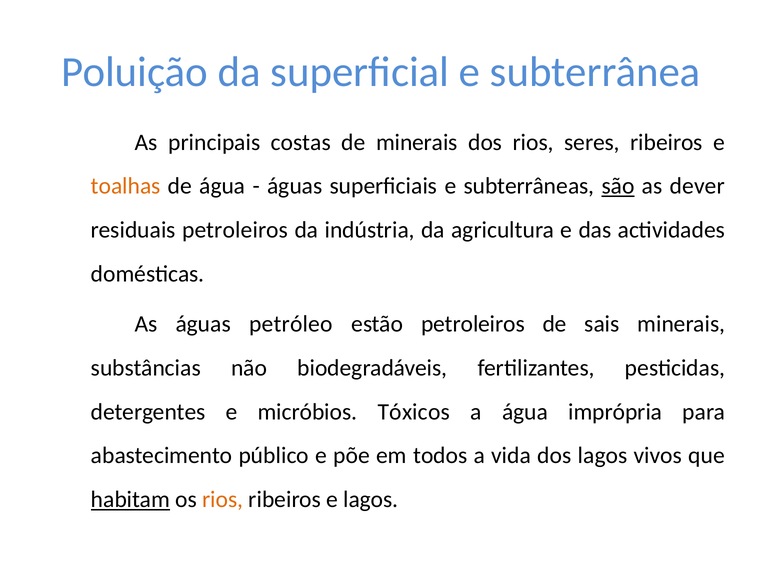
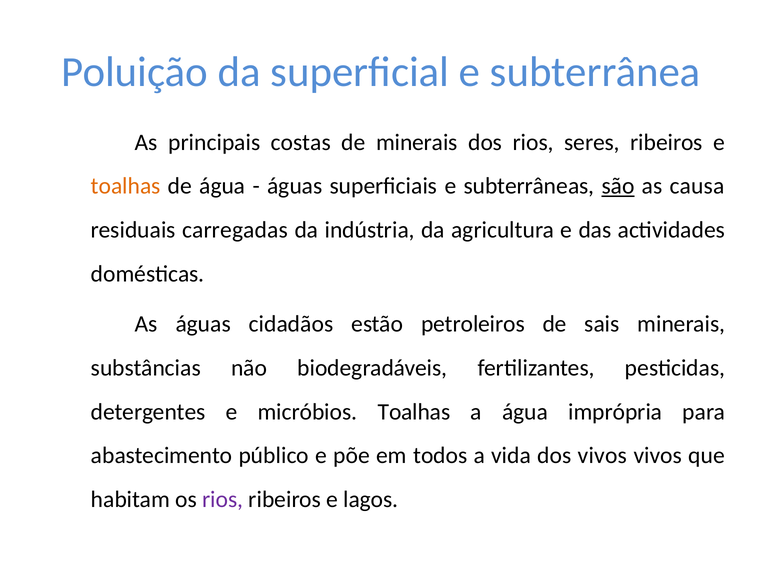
dever: dever -> causa
residuais petroleiros: petroleiros -> carregadas
petróleo: petróleo -> cidadãos
micróbios Tóxicos: Tóxicos -> Toalhas
dos lagos: lagos -> vivos
habitam underline: present -> none
rios at (223, 500) colour: orange -> purple
